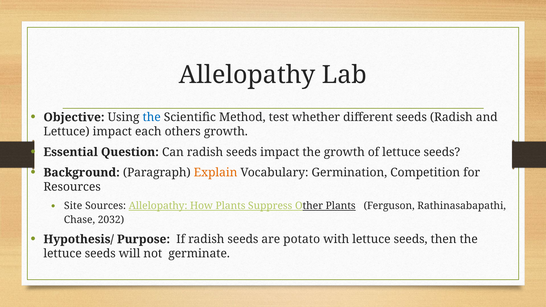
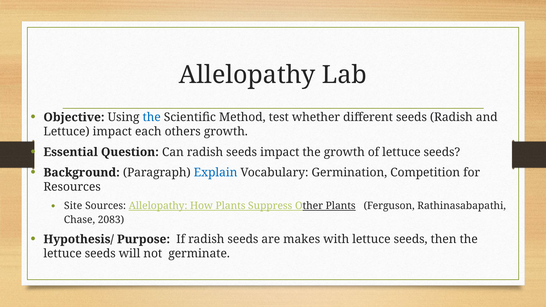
Explain colour: orange -> blue
2032: 2032 -> 2083
potato: potato -> makes
